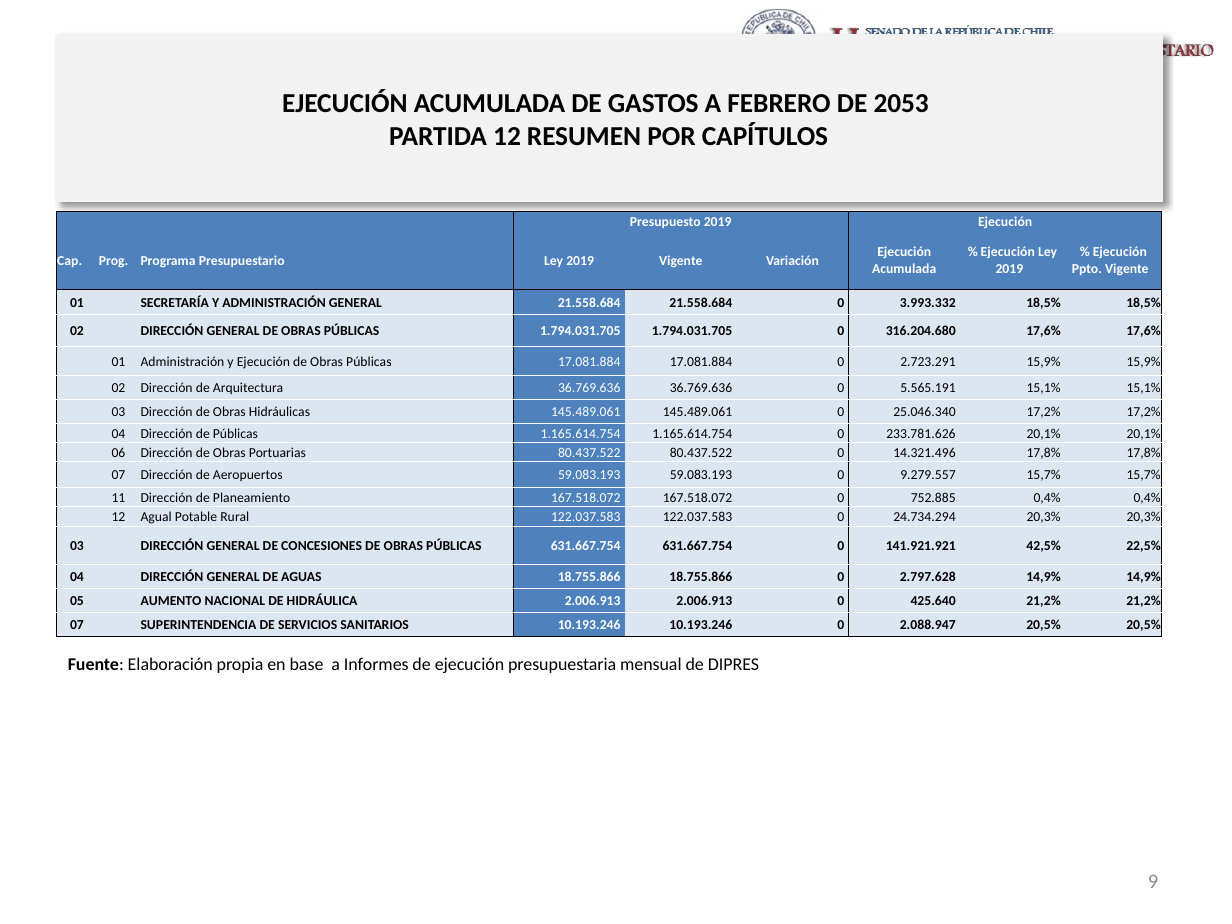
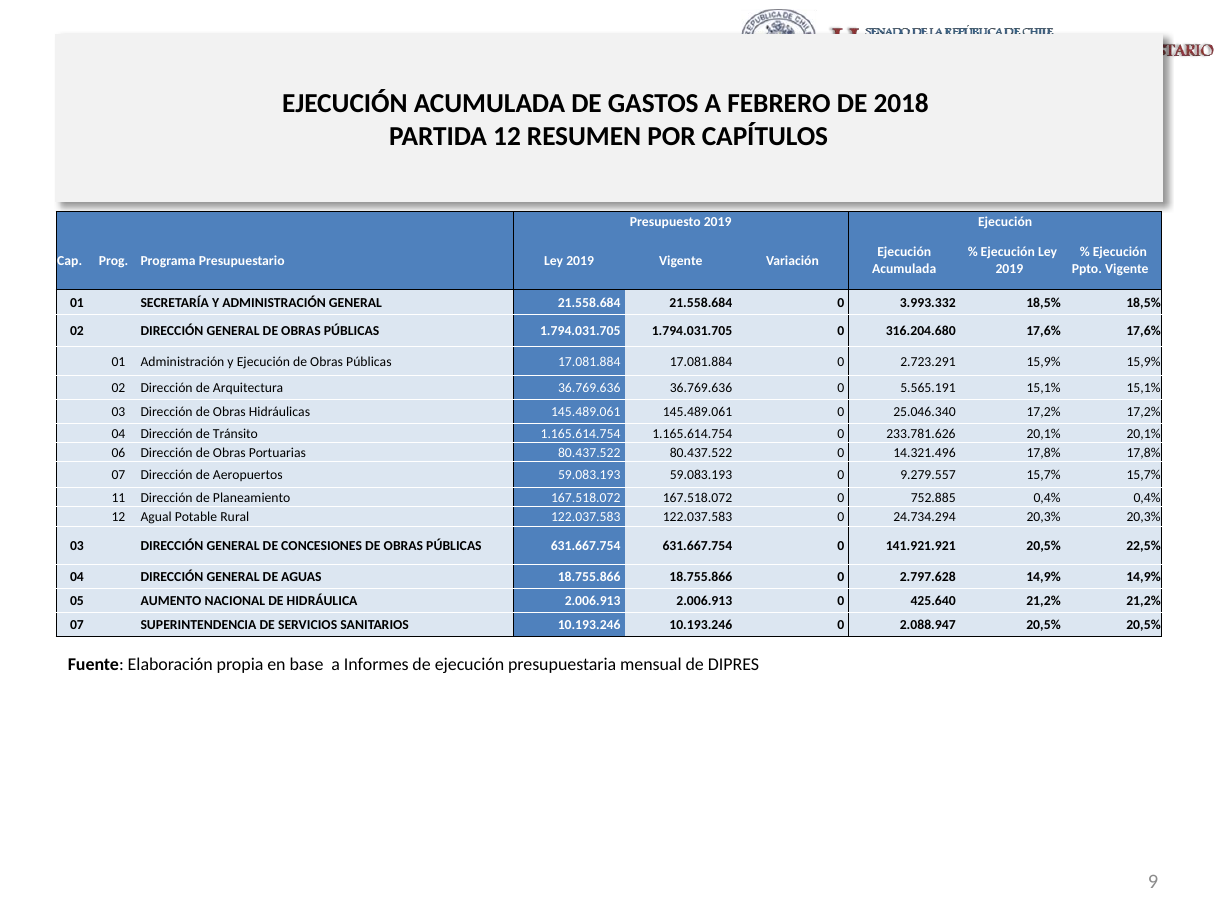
2053: 2053 -> 2018
de Públicas: Públicas -> Tránsito
141.921.921 42,5%: 42,5% -> 20,5%
